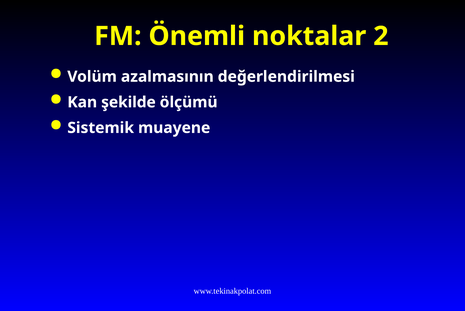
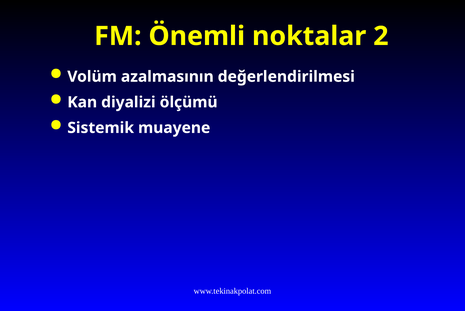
şekilde: şekilde -> diyalizi
